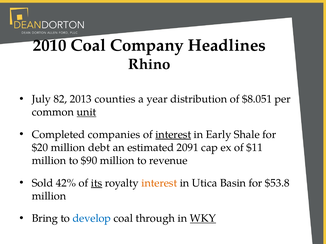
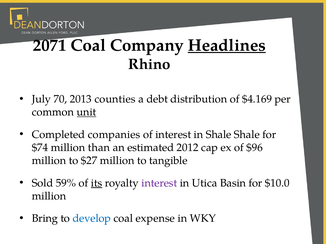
2010: 2010 -> 2071
Headlines underline: none -> present
82: 82 -> 70
year: year -> debt
$8.051: $8.051 -> $4.169
interest at (173, 135) underline: present -> none
in Early: Early -> Shale
$20: $20 -> $74
debt: debt -> than
2091: 2091 -> 2012
$11: $11 -> $96
$90: $90 -> $27
revenue: revenue -> tangible
42%: 42% -> 59%
interest at (159, 183) colour: orange -> purple
$53.8: $53.8 -> $10.0
through: through -> expense
WKY underline: present -> none
